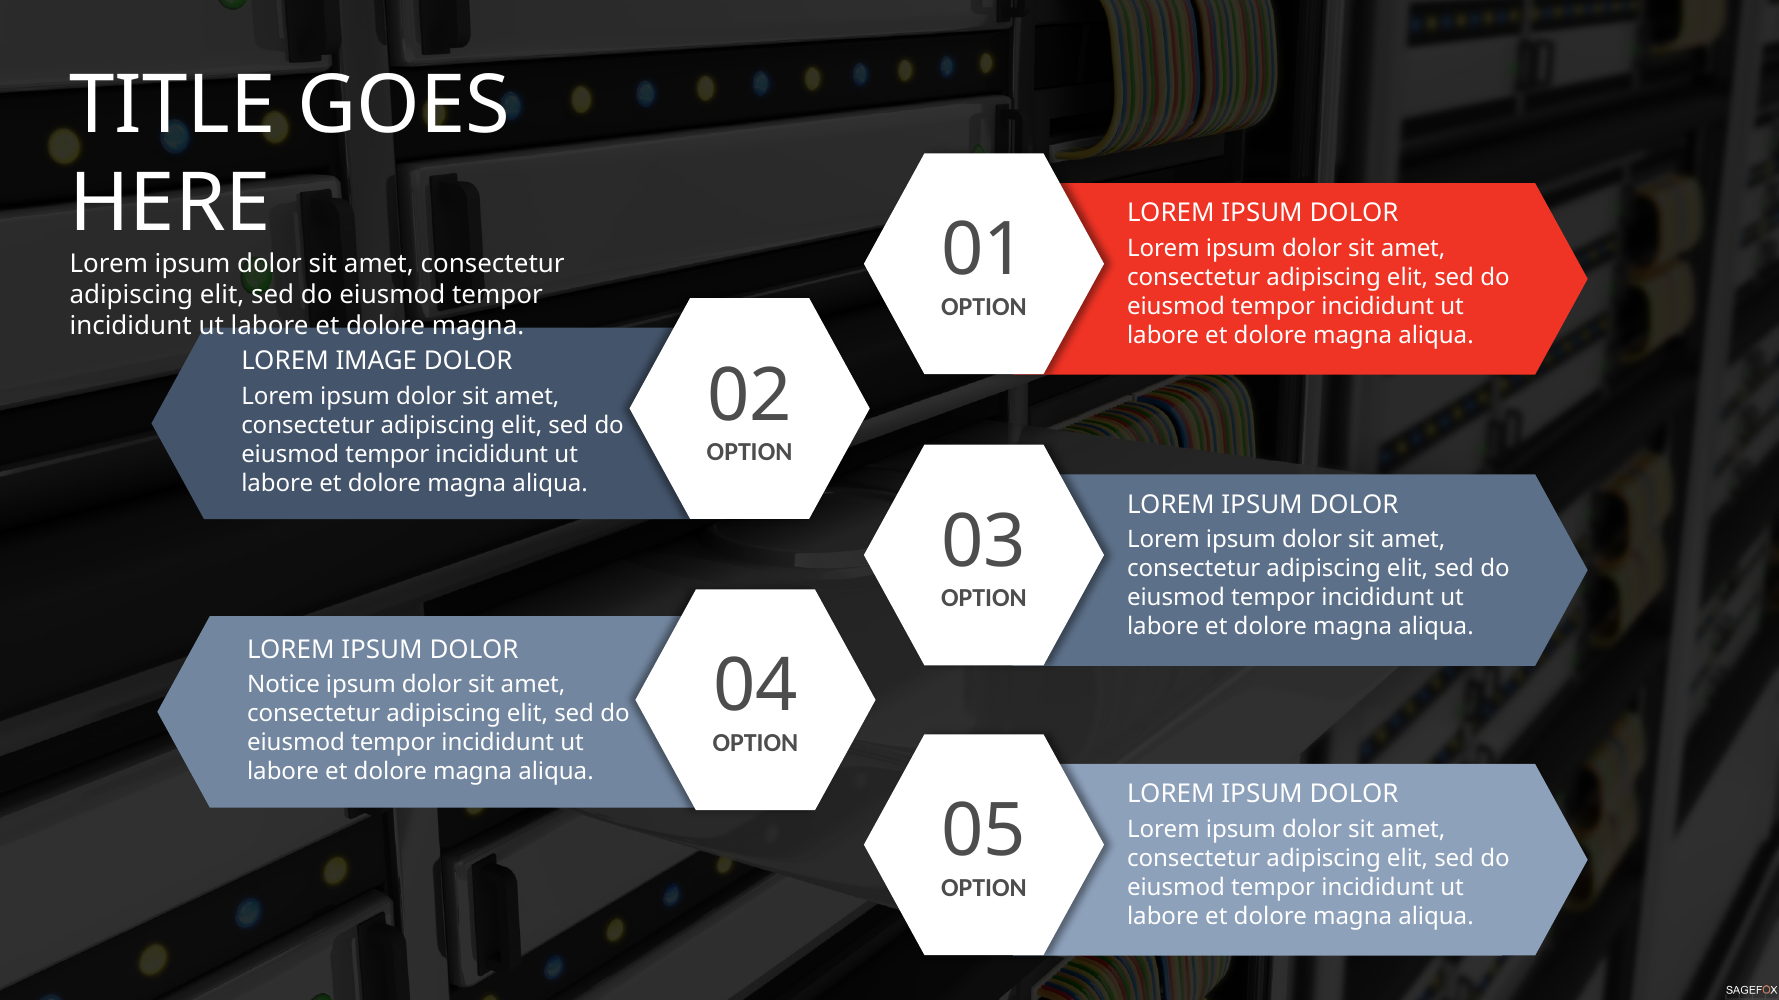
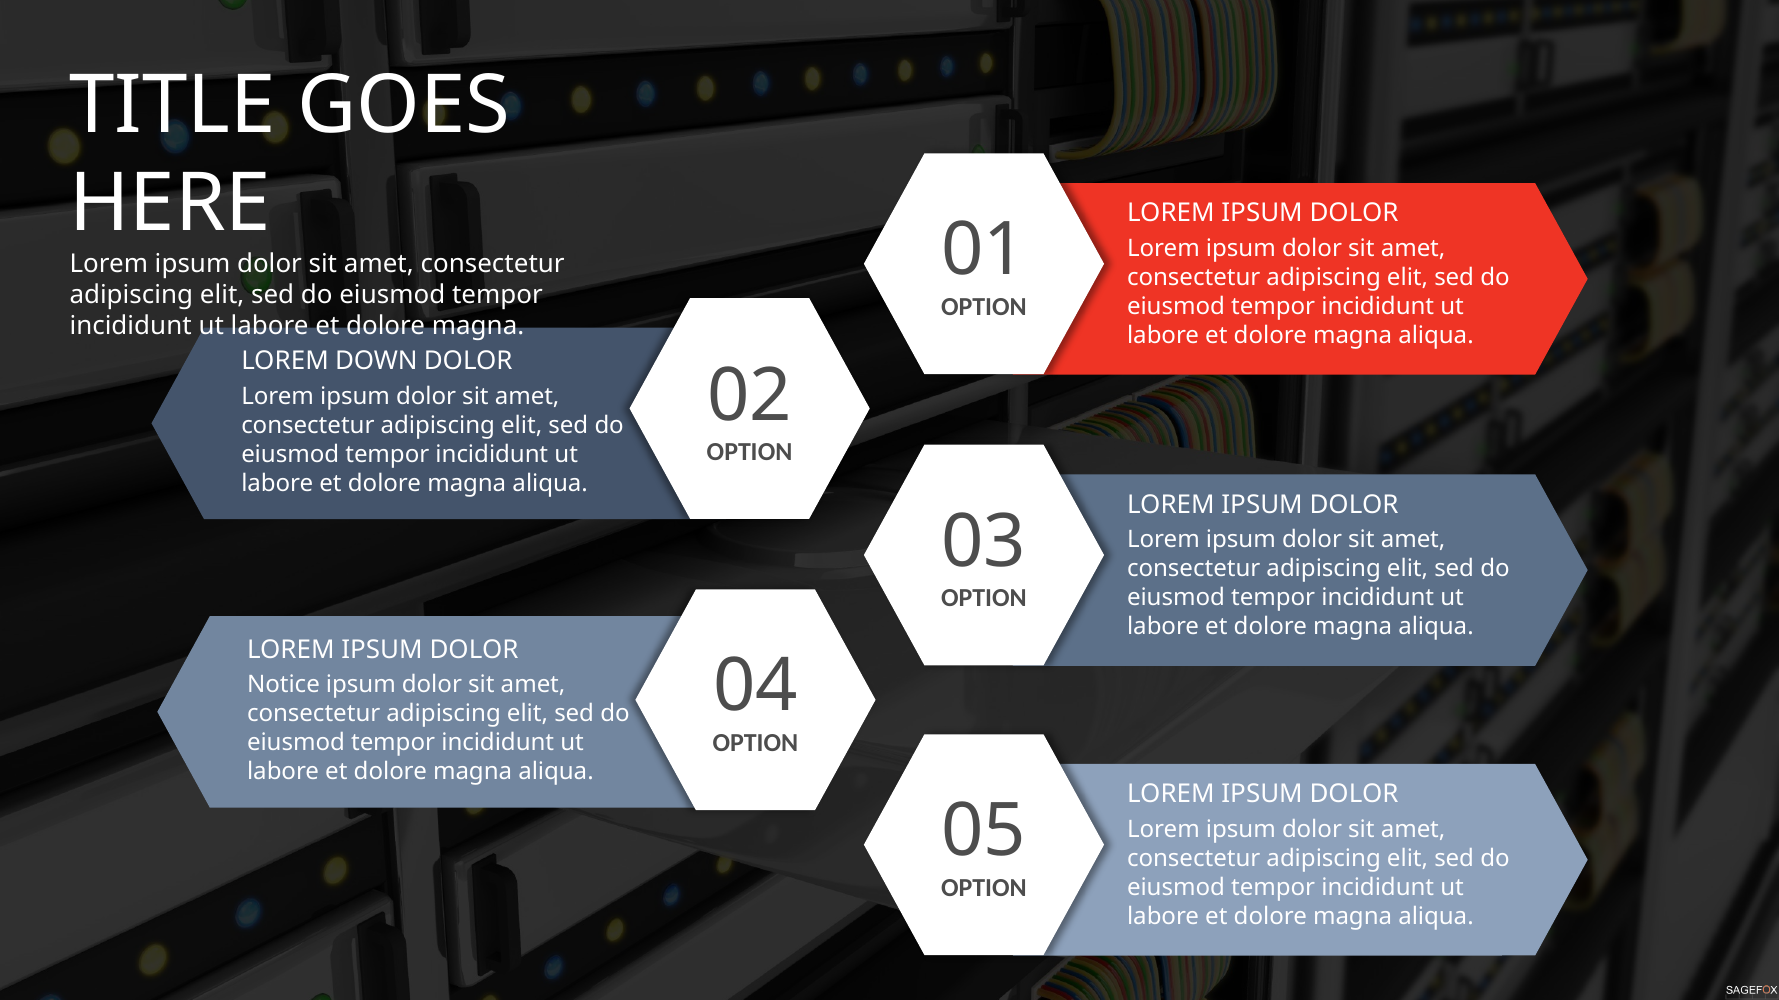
IMAGE: IMAGE -> DOWN
